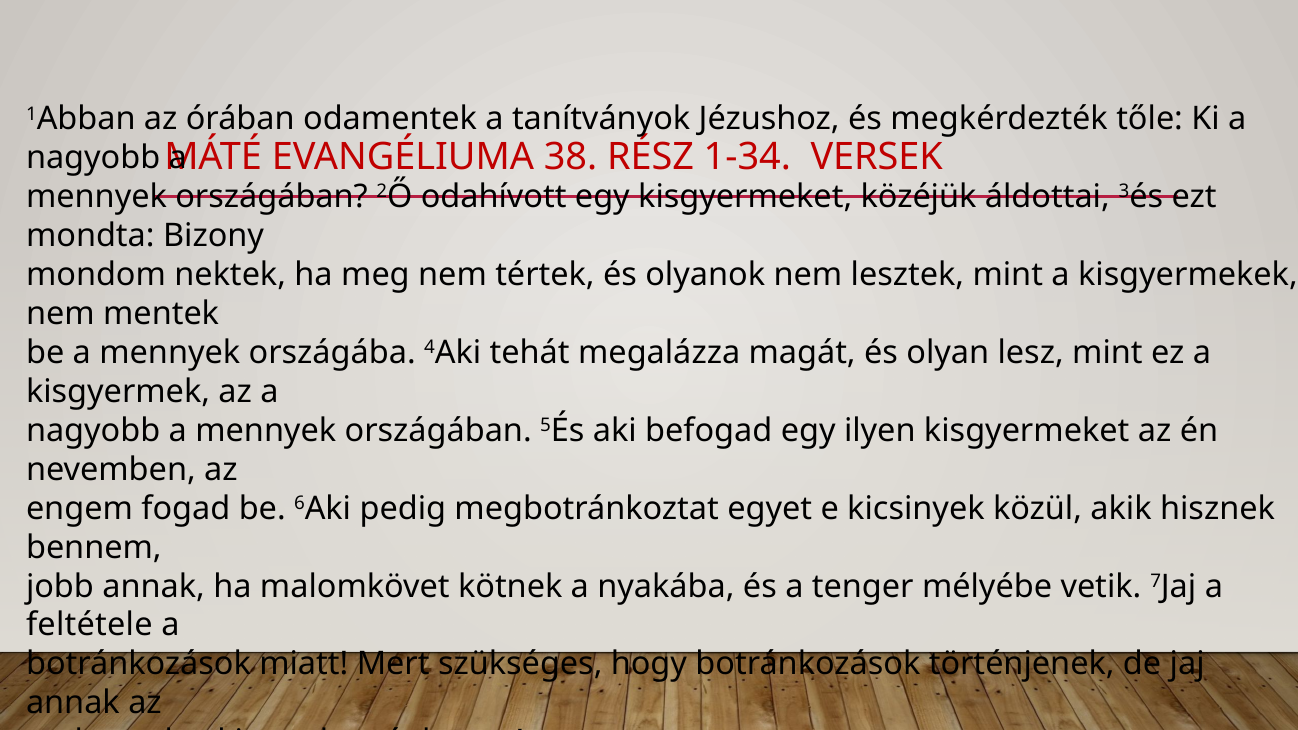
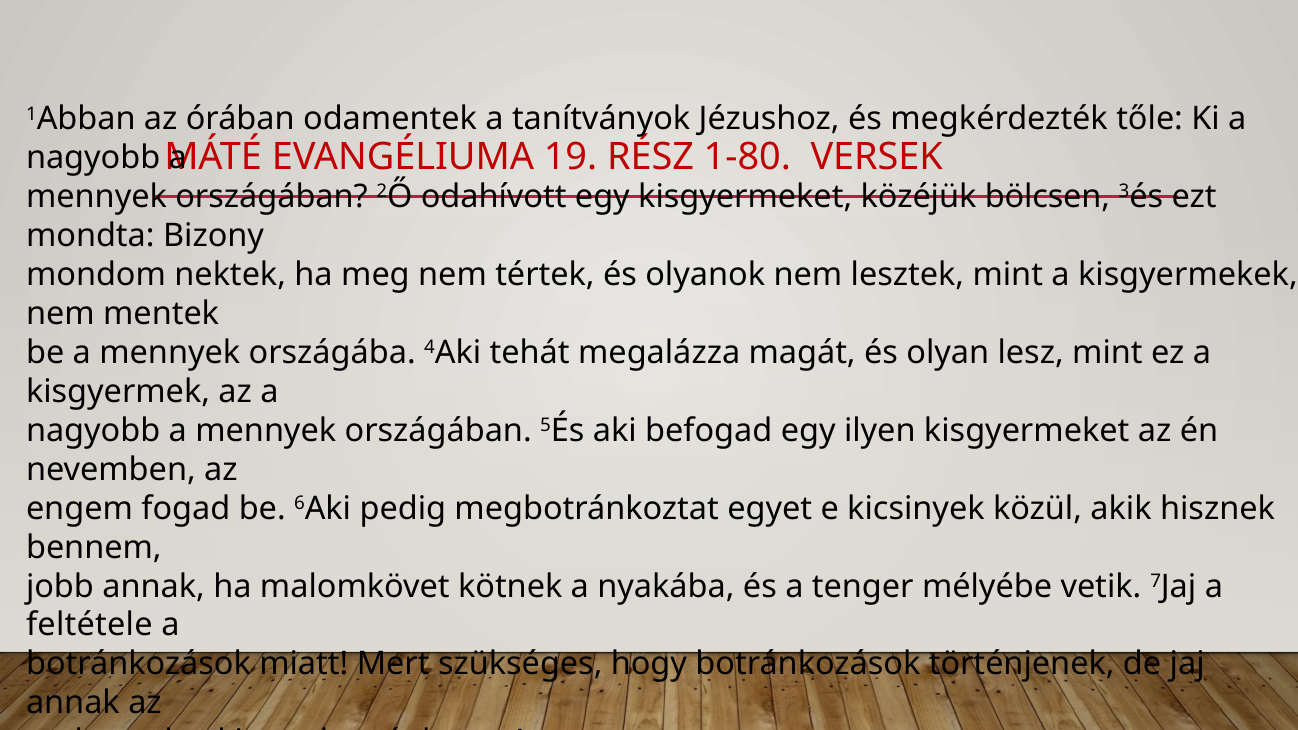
38: 38 -> 19
1-34: 1-34 -> 1-80
áldottai: áldottai -> bölcsen
